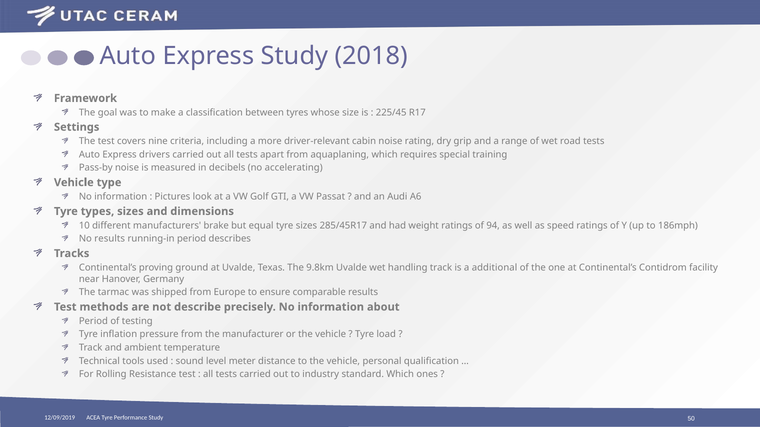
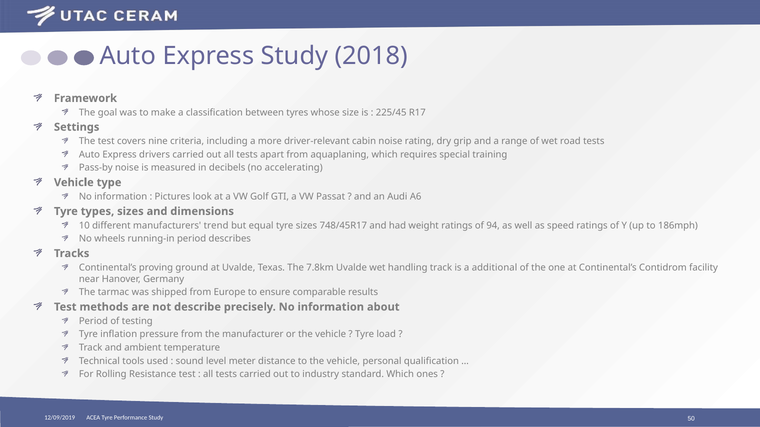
brake: brake -> trend
285/45R17: 285/45R17 -> 748/45R17
No results: results -> wheels
9.8km: 9.8km -> 7.8km
